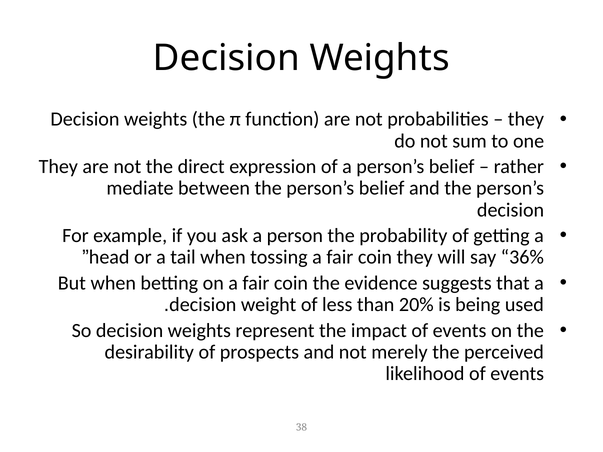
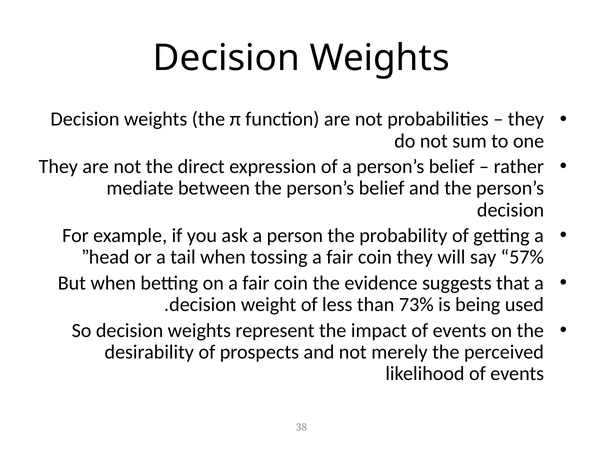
36%: 36% -> 57%
20%: 20% -> 73%
